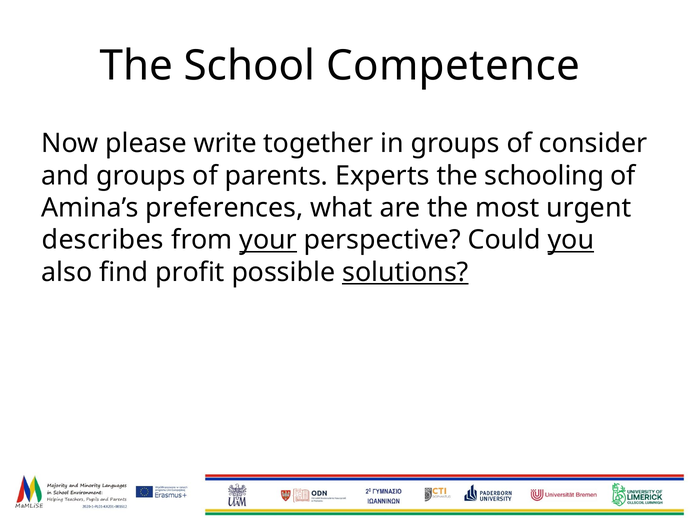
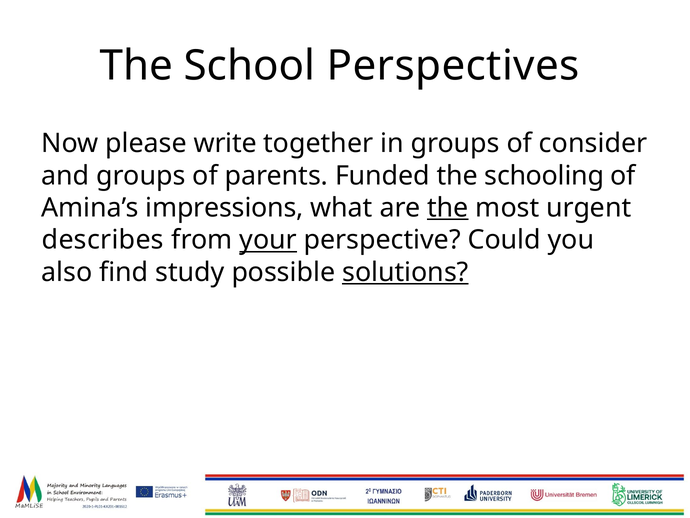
Competence: Competence -> Perspectives
Experts: Experts -> Funded
preferences: preferences -> impressions
the at (448, 208) underline: none -> present
you underline: present -> none
profit: profit -> study
